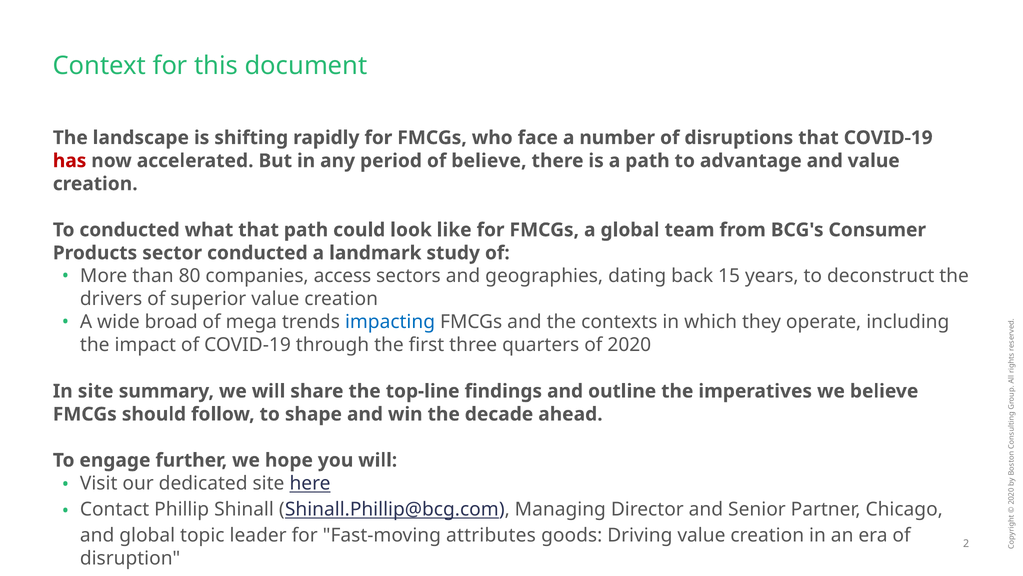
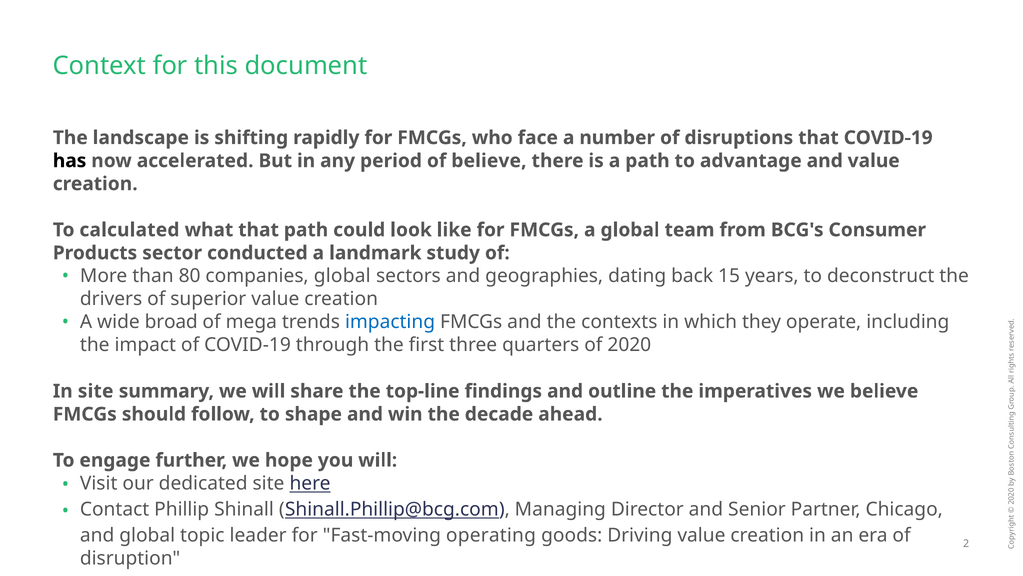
has colour: red -> black
conducted at (130, 230): conducted -> calculated
companies access: access -> global
attributes: attributes -> operating
